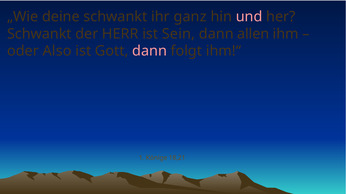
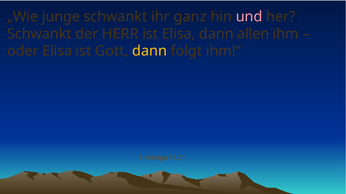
deine: deine -> junge
ist Sein: Sein -> Elisa
oder Also: Also -> Elisa
dann at (150, 51) colour: pink -> yellow
